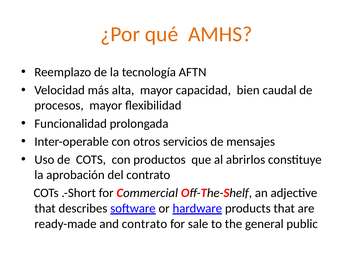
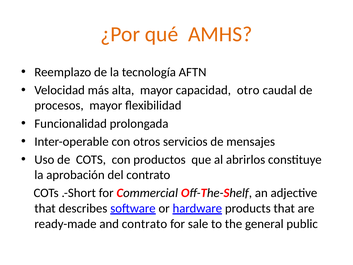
bien: bien -> otro
